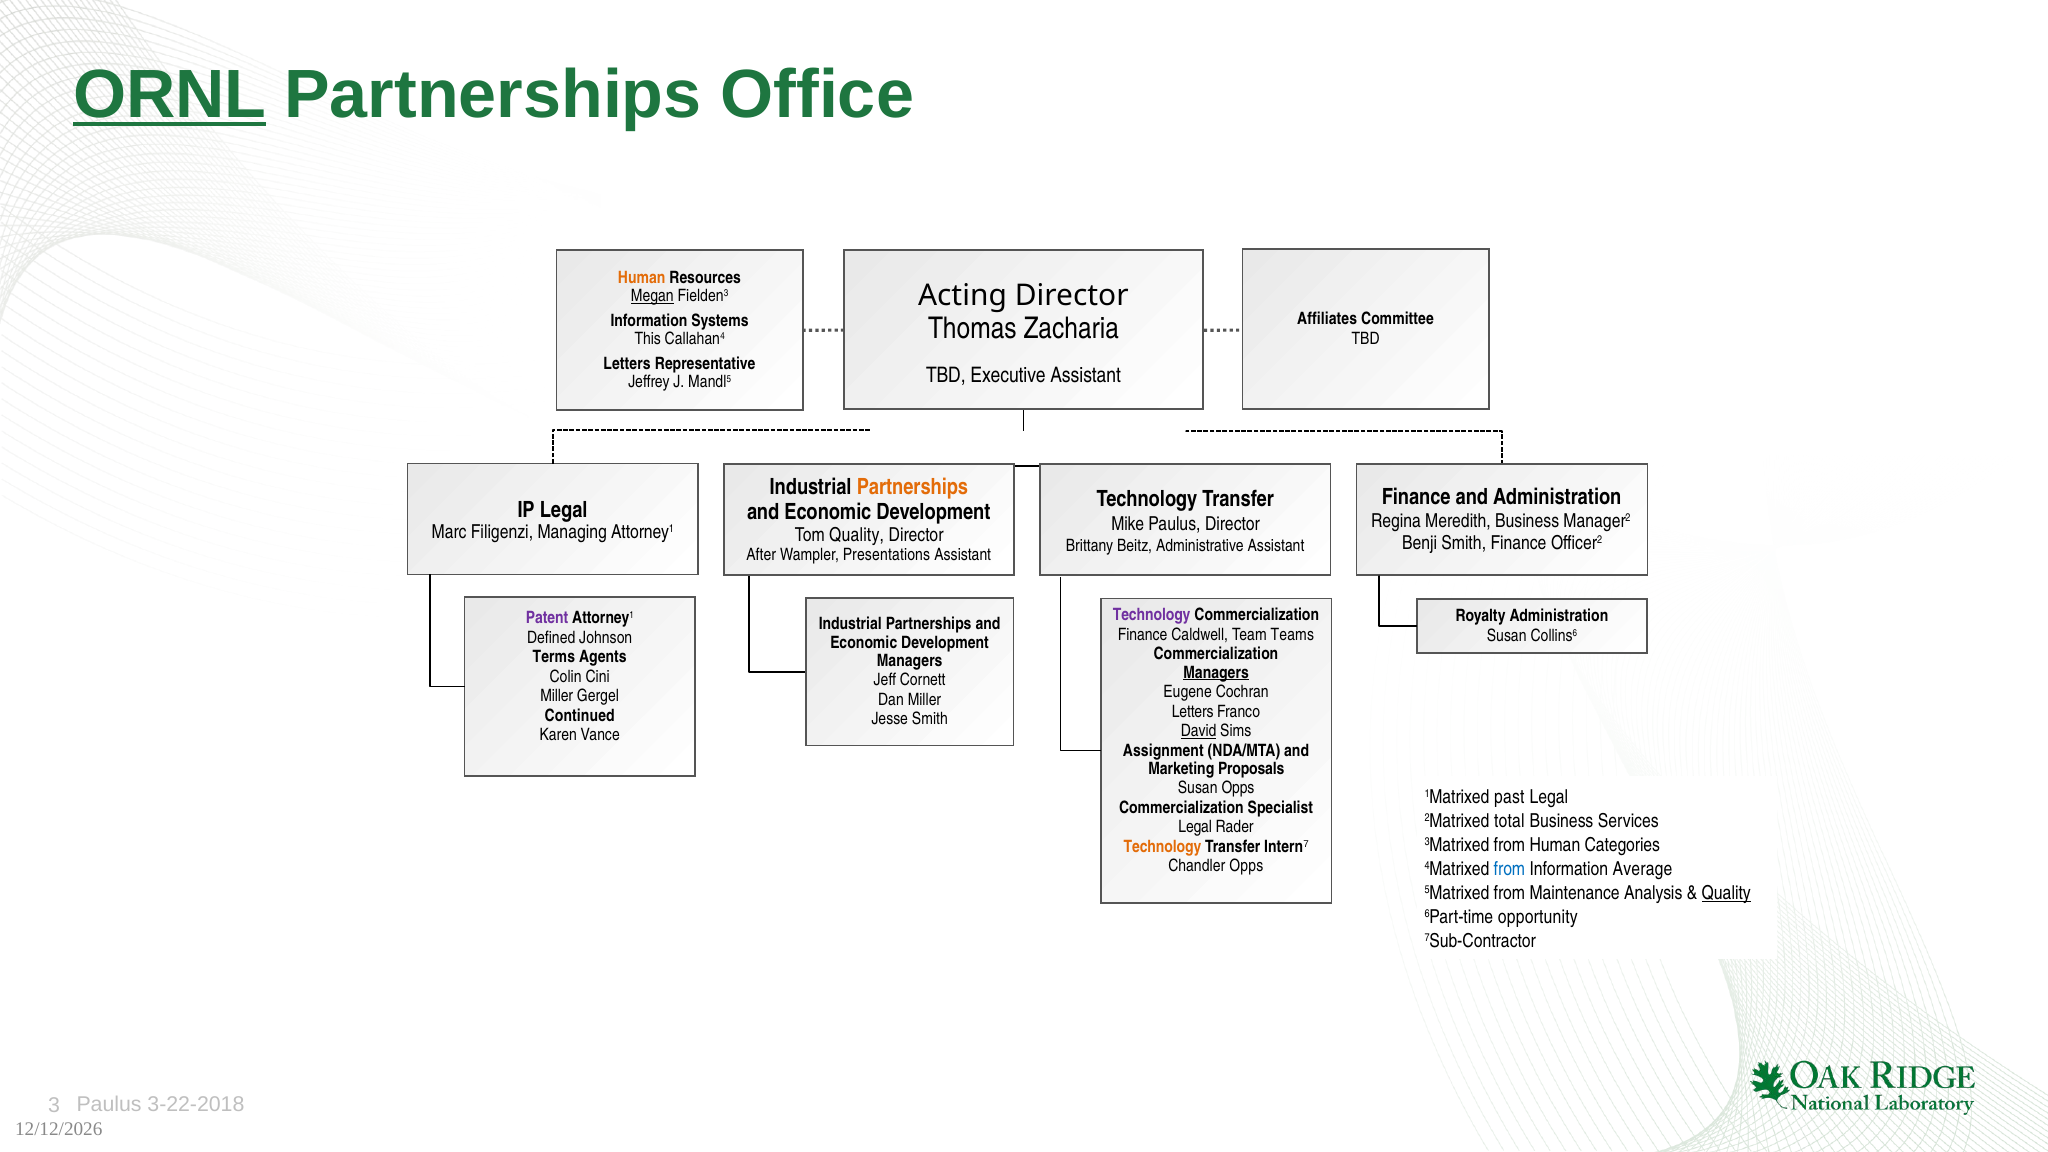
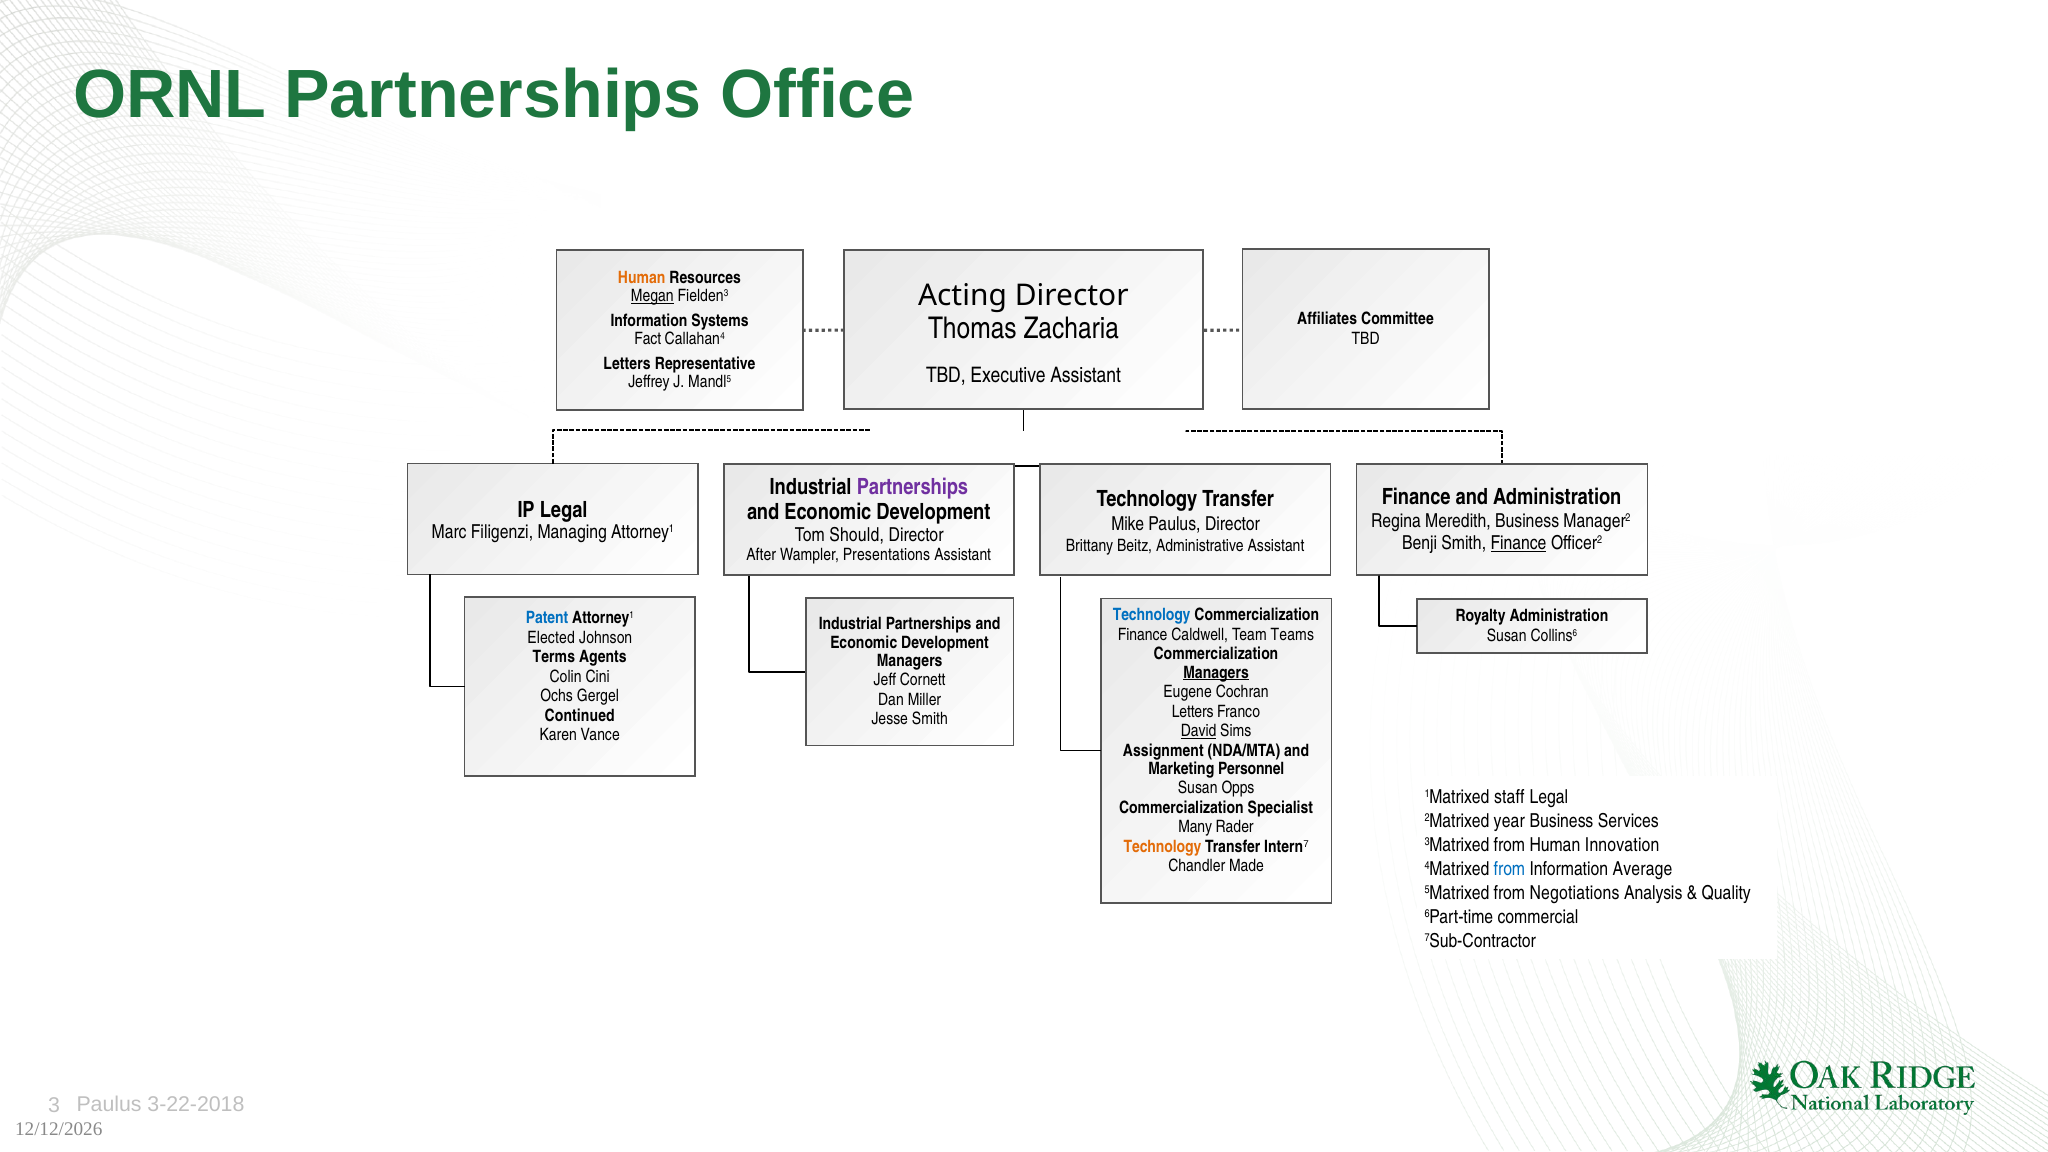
ORNL underline: present -> none
This: This -> Fact
Partnerships at (912, 487) colour: orange -> purple
Tom Quality: Quality -> Should
Finance at (1519, 543) underline: none -> present
Technology at (1152, 615) colour: purple -> blue
Patent colour: purple -> blue
Defined: Defined -> Elected
Miller at (557, 696): Miller -> Ochs
Proposals: Proposals -> Personnel
past: past -> staff
total: total -> year
Legal at (1195, 827): Legal -> Many
Categories: Categories -> Innovation
Chandler Opps: Opps -> Made
Maintenance: Maintenance -> Negotiations
Quality at (1726, 893) underline: present -> none
opportunity: opportunity -> commercial
